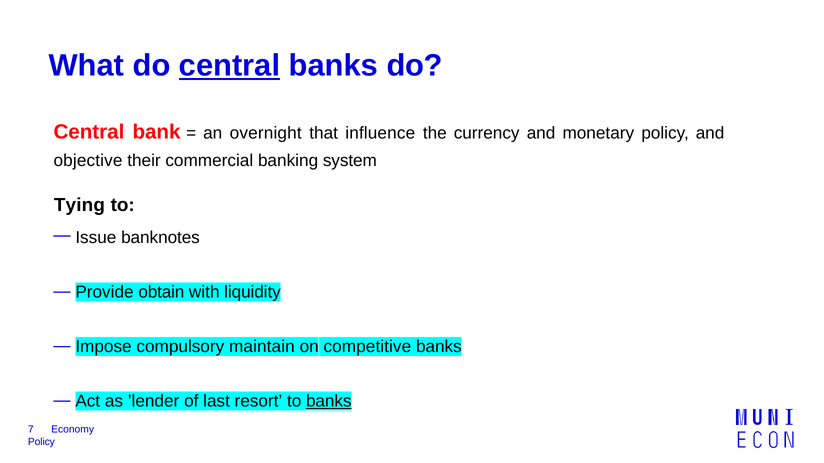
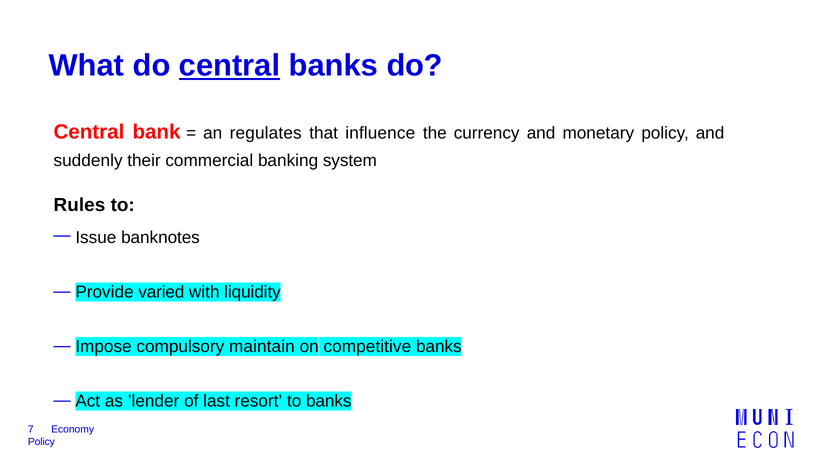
overnight: overnight -> regulates
objective: objective -> suddenly
Tying: Tying -> Rules
obtain: obtain -> varied
banks at (329, 402) underline: present -> none
